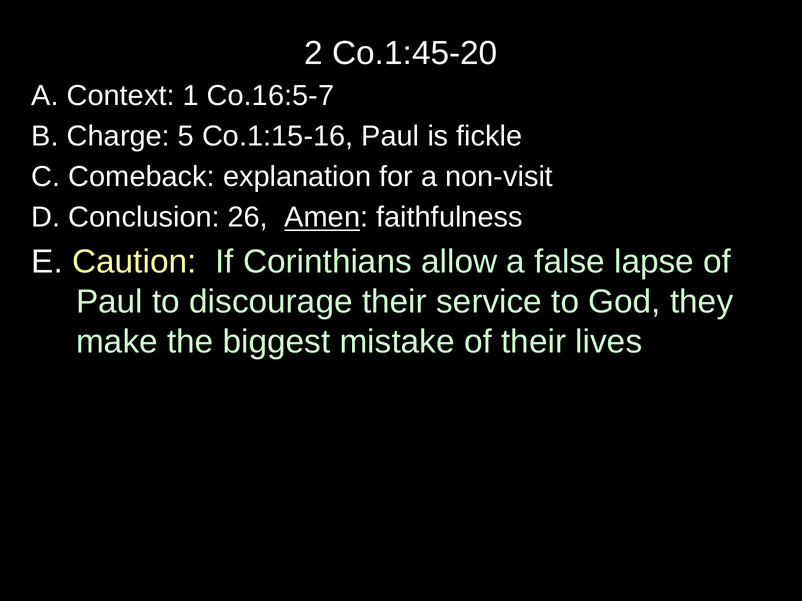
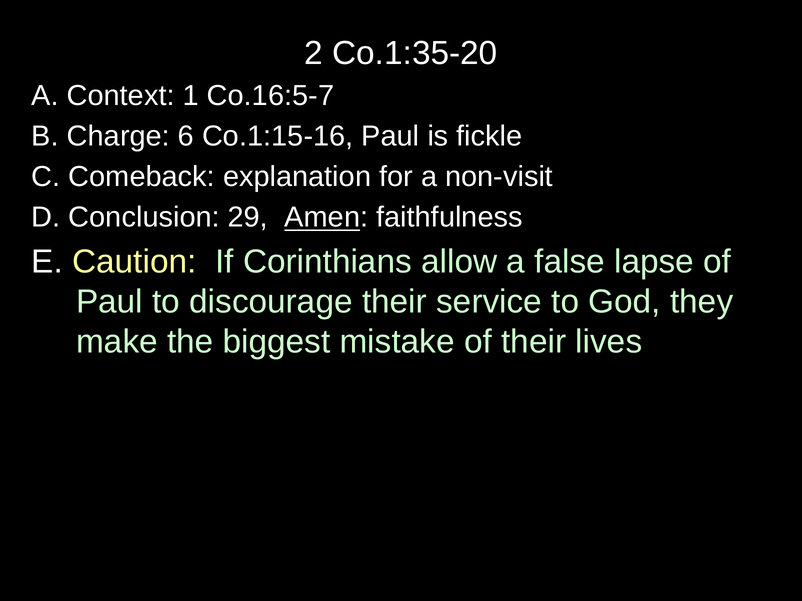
Co.1:45-20: Co.1:45-20 -> Co.1:35-20
5: 5 -> 6
26: 26 -> 29
